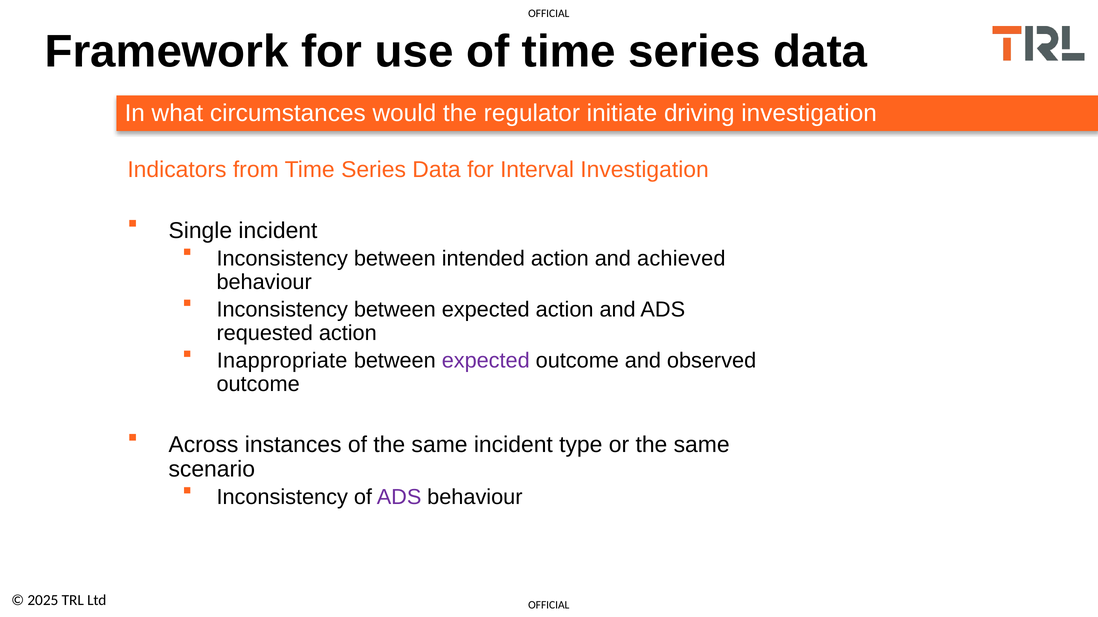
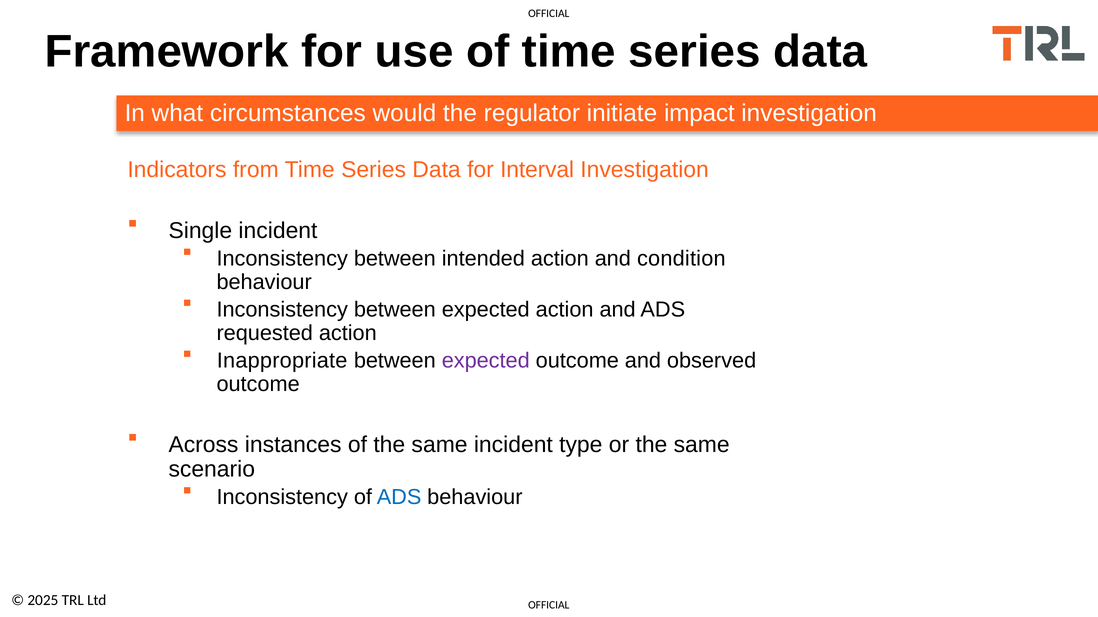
driving: driving -> impact
achieved: achieved -> condition
ADS at (399, 498) colour: purple -> blue
